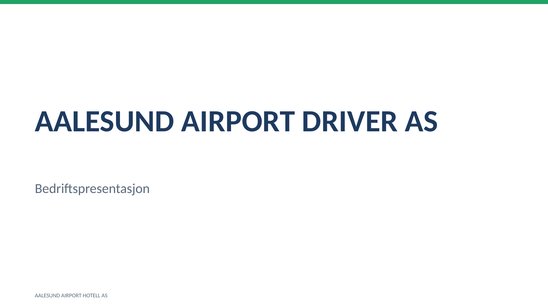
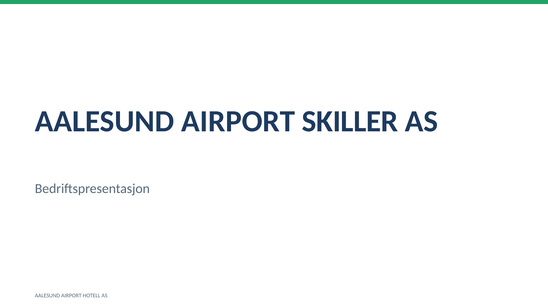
DRIVER: DRIVER -> SKILLER
